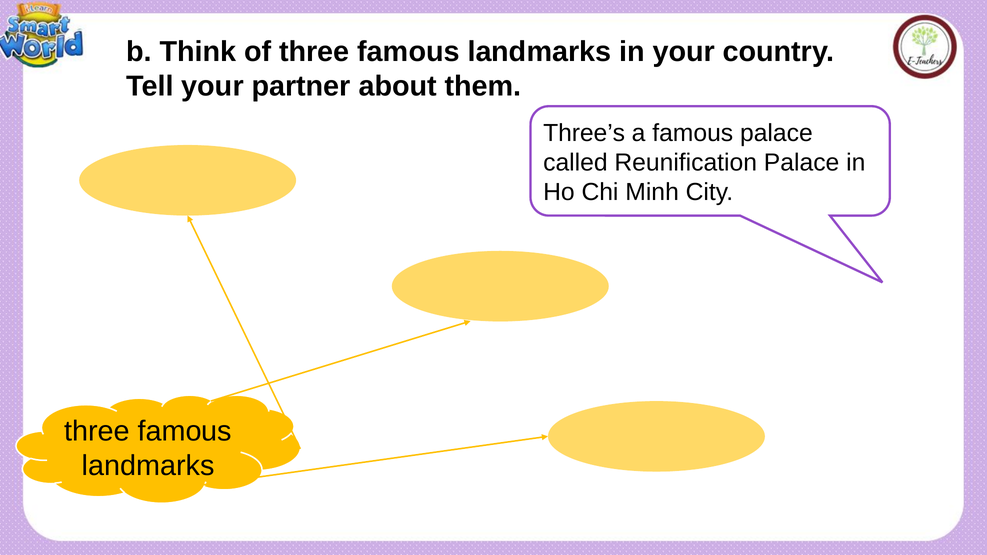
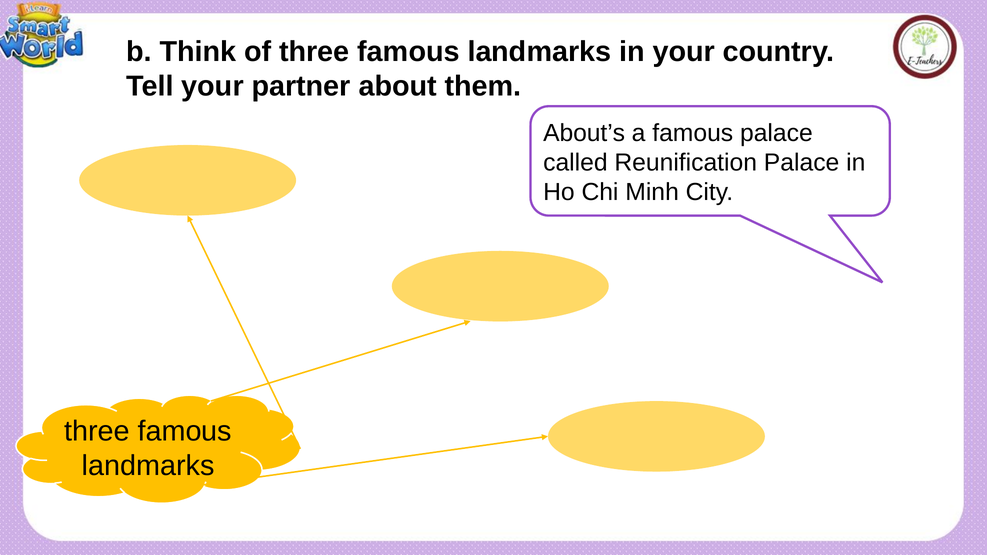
Three’s: Three’s -> About’s
